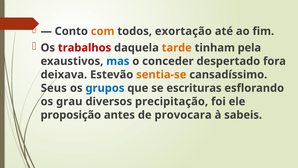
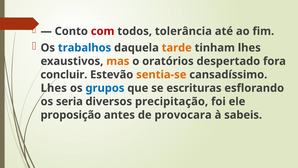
com colour: orange -> red
exortação: exortação -> tolerância
trabalhos colour: red -> blue
tinham pela: pela -> lhes
mas colour: blue -> orange
conceder: conceder -> oratórios
deixava: deixava -> concluir
Seus at (54, 88): Seus -> Lhes
grau: grau -> seria
